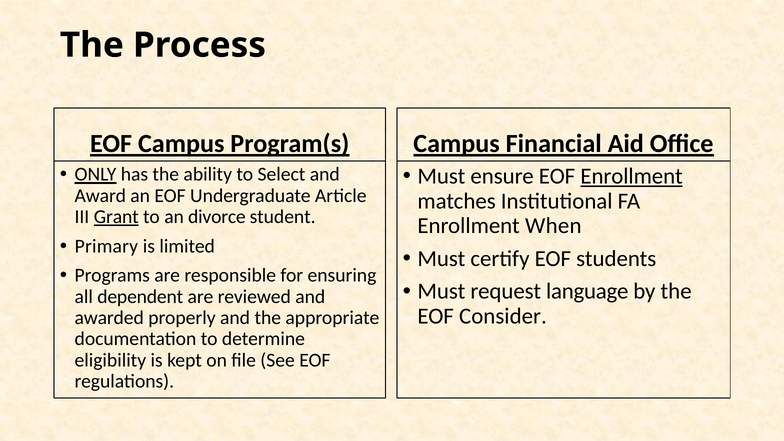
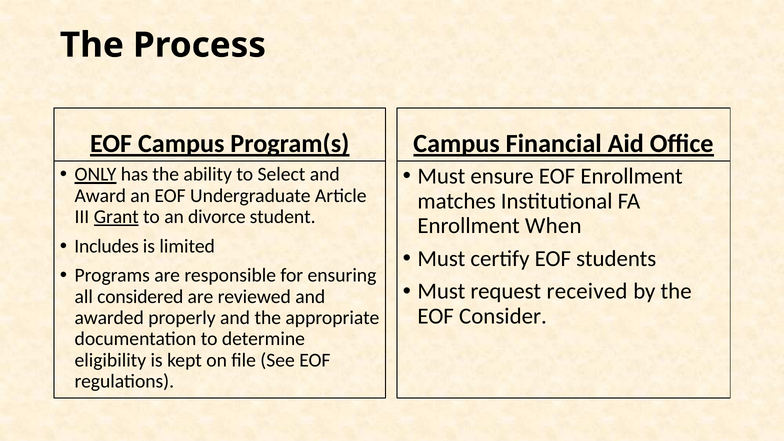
Enrollment at (632, 176) underline: present -> none
Primary: Primary -> Includes
language: language -> received
dependent: dependent -> considered
